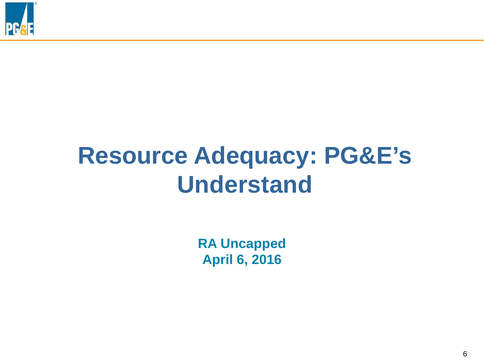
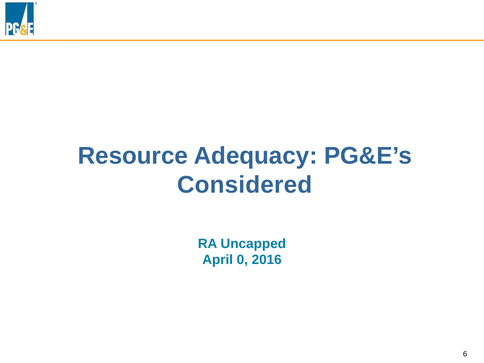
Understand: Understand -> Considered
April 6: 6 -> 0
